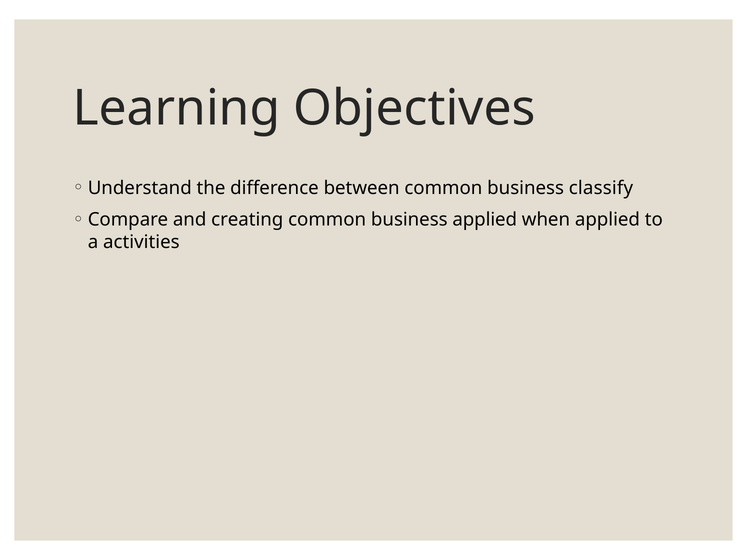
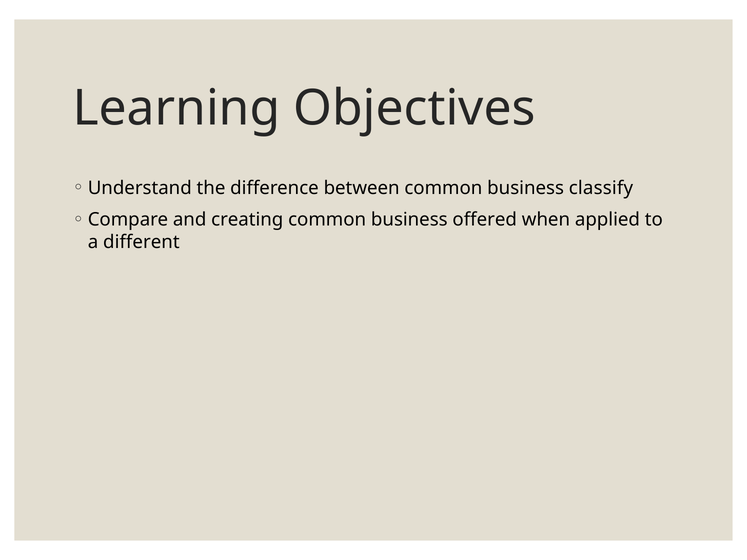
business applied: applied -> offered
activities: activities -> different
